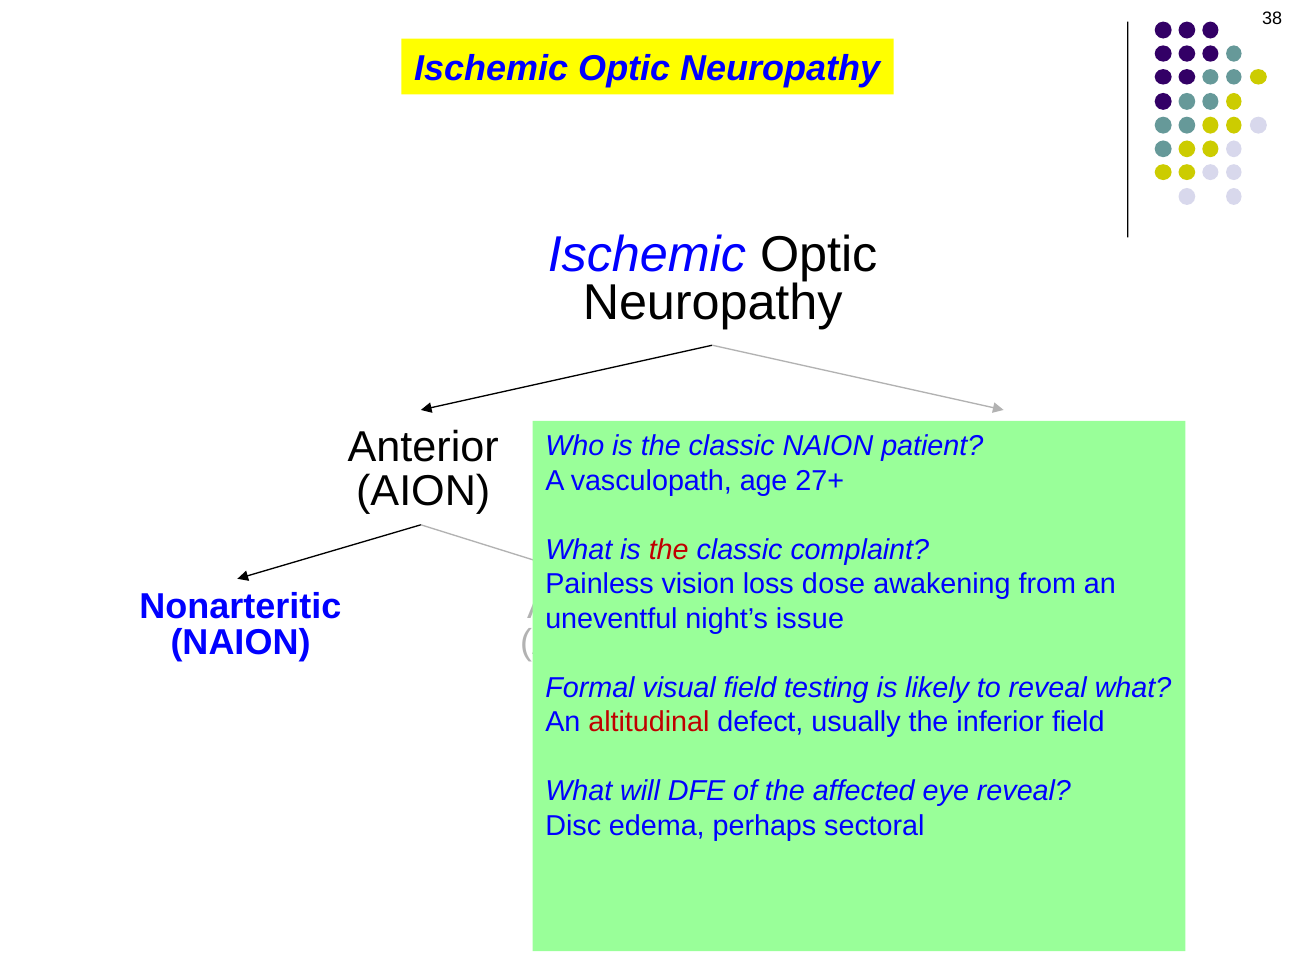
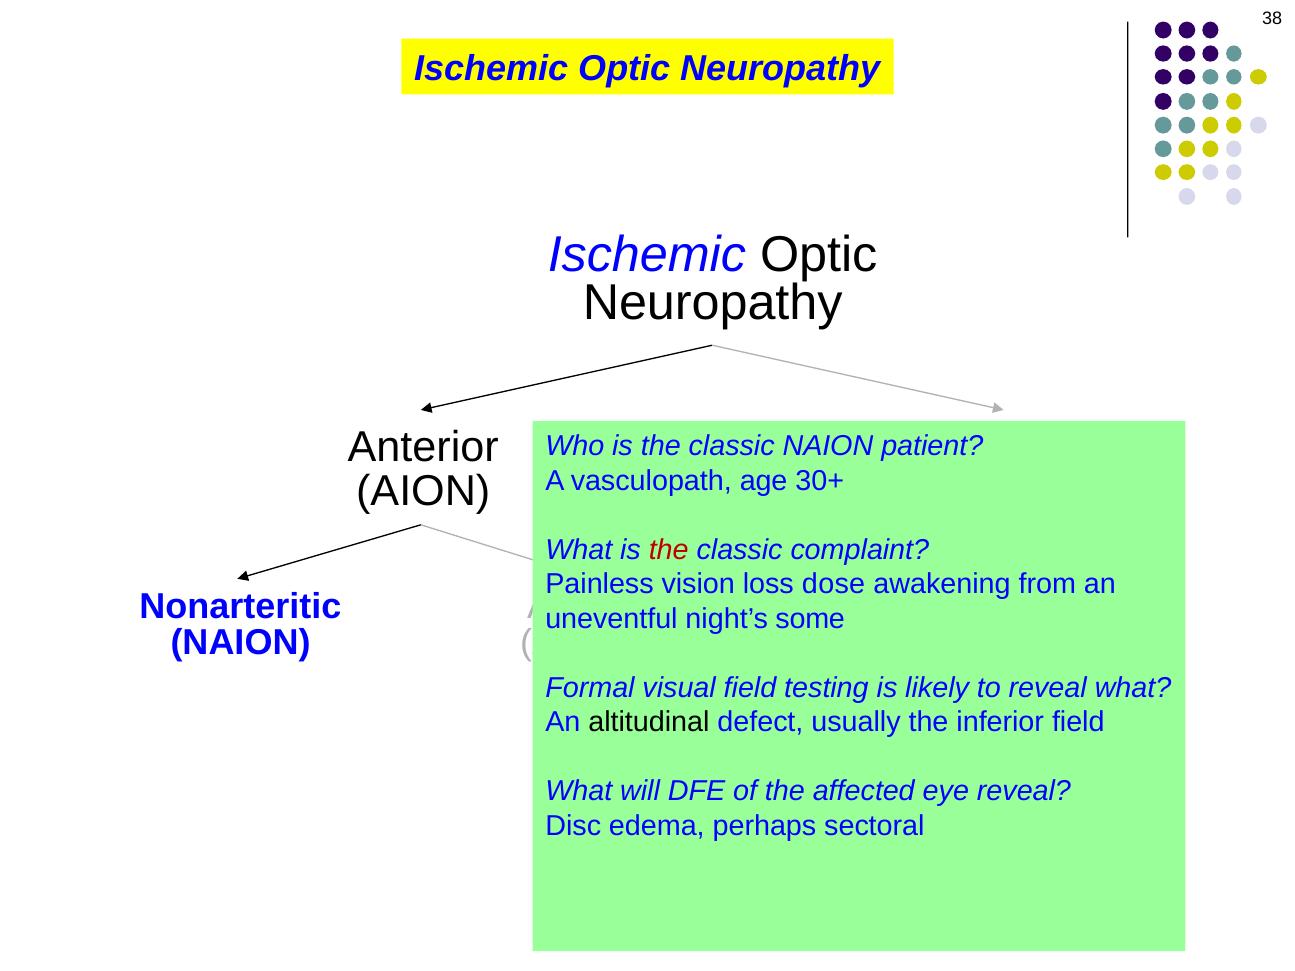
27+: 27+ -> 30+
issue: issue -> some
altitudinal colour: red -> black
